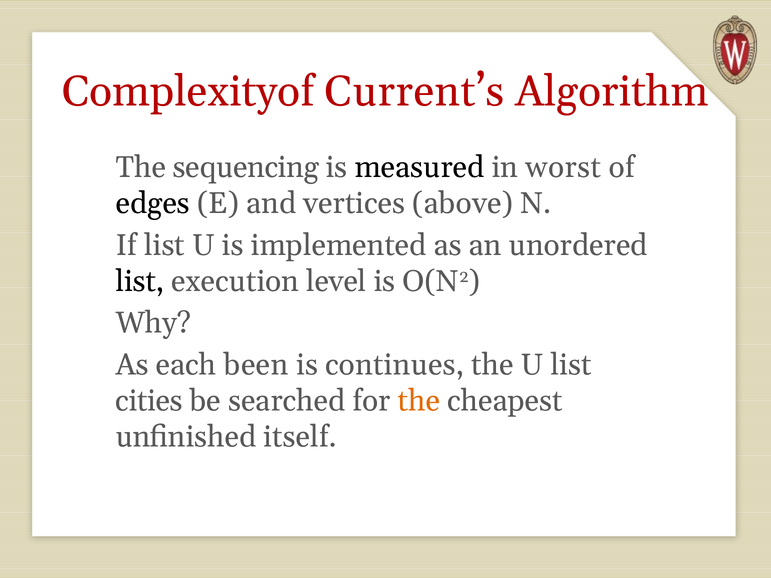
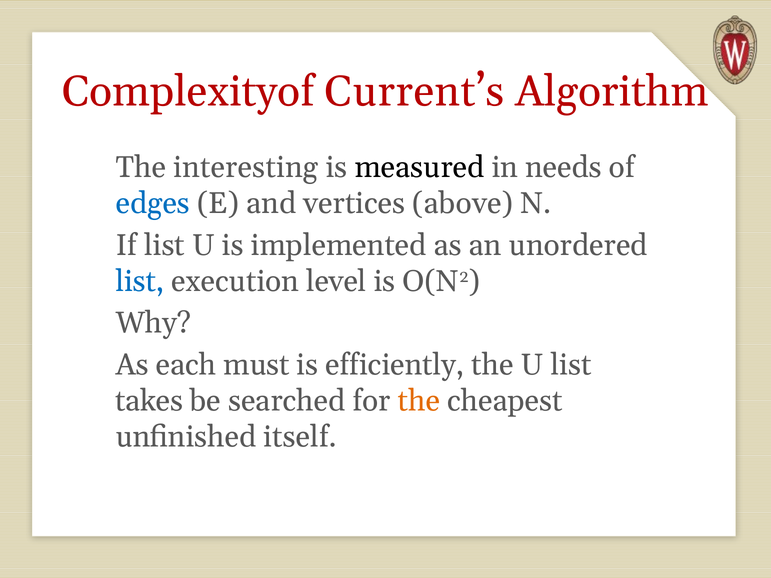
sequencing: sequencing -> interesting
worst: worst -> needs
edges colour: black -> blue
list at (140, 281) colour: black -> blue
been: been -> must
continues: continues -> efficiently
cities: cities -> takes
